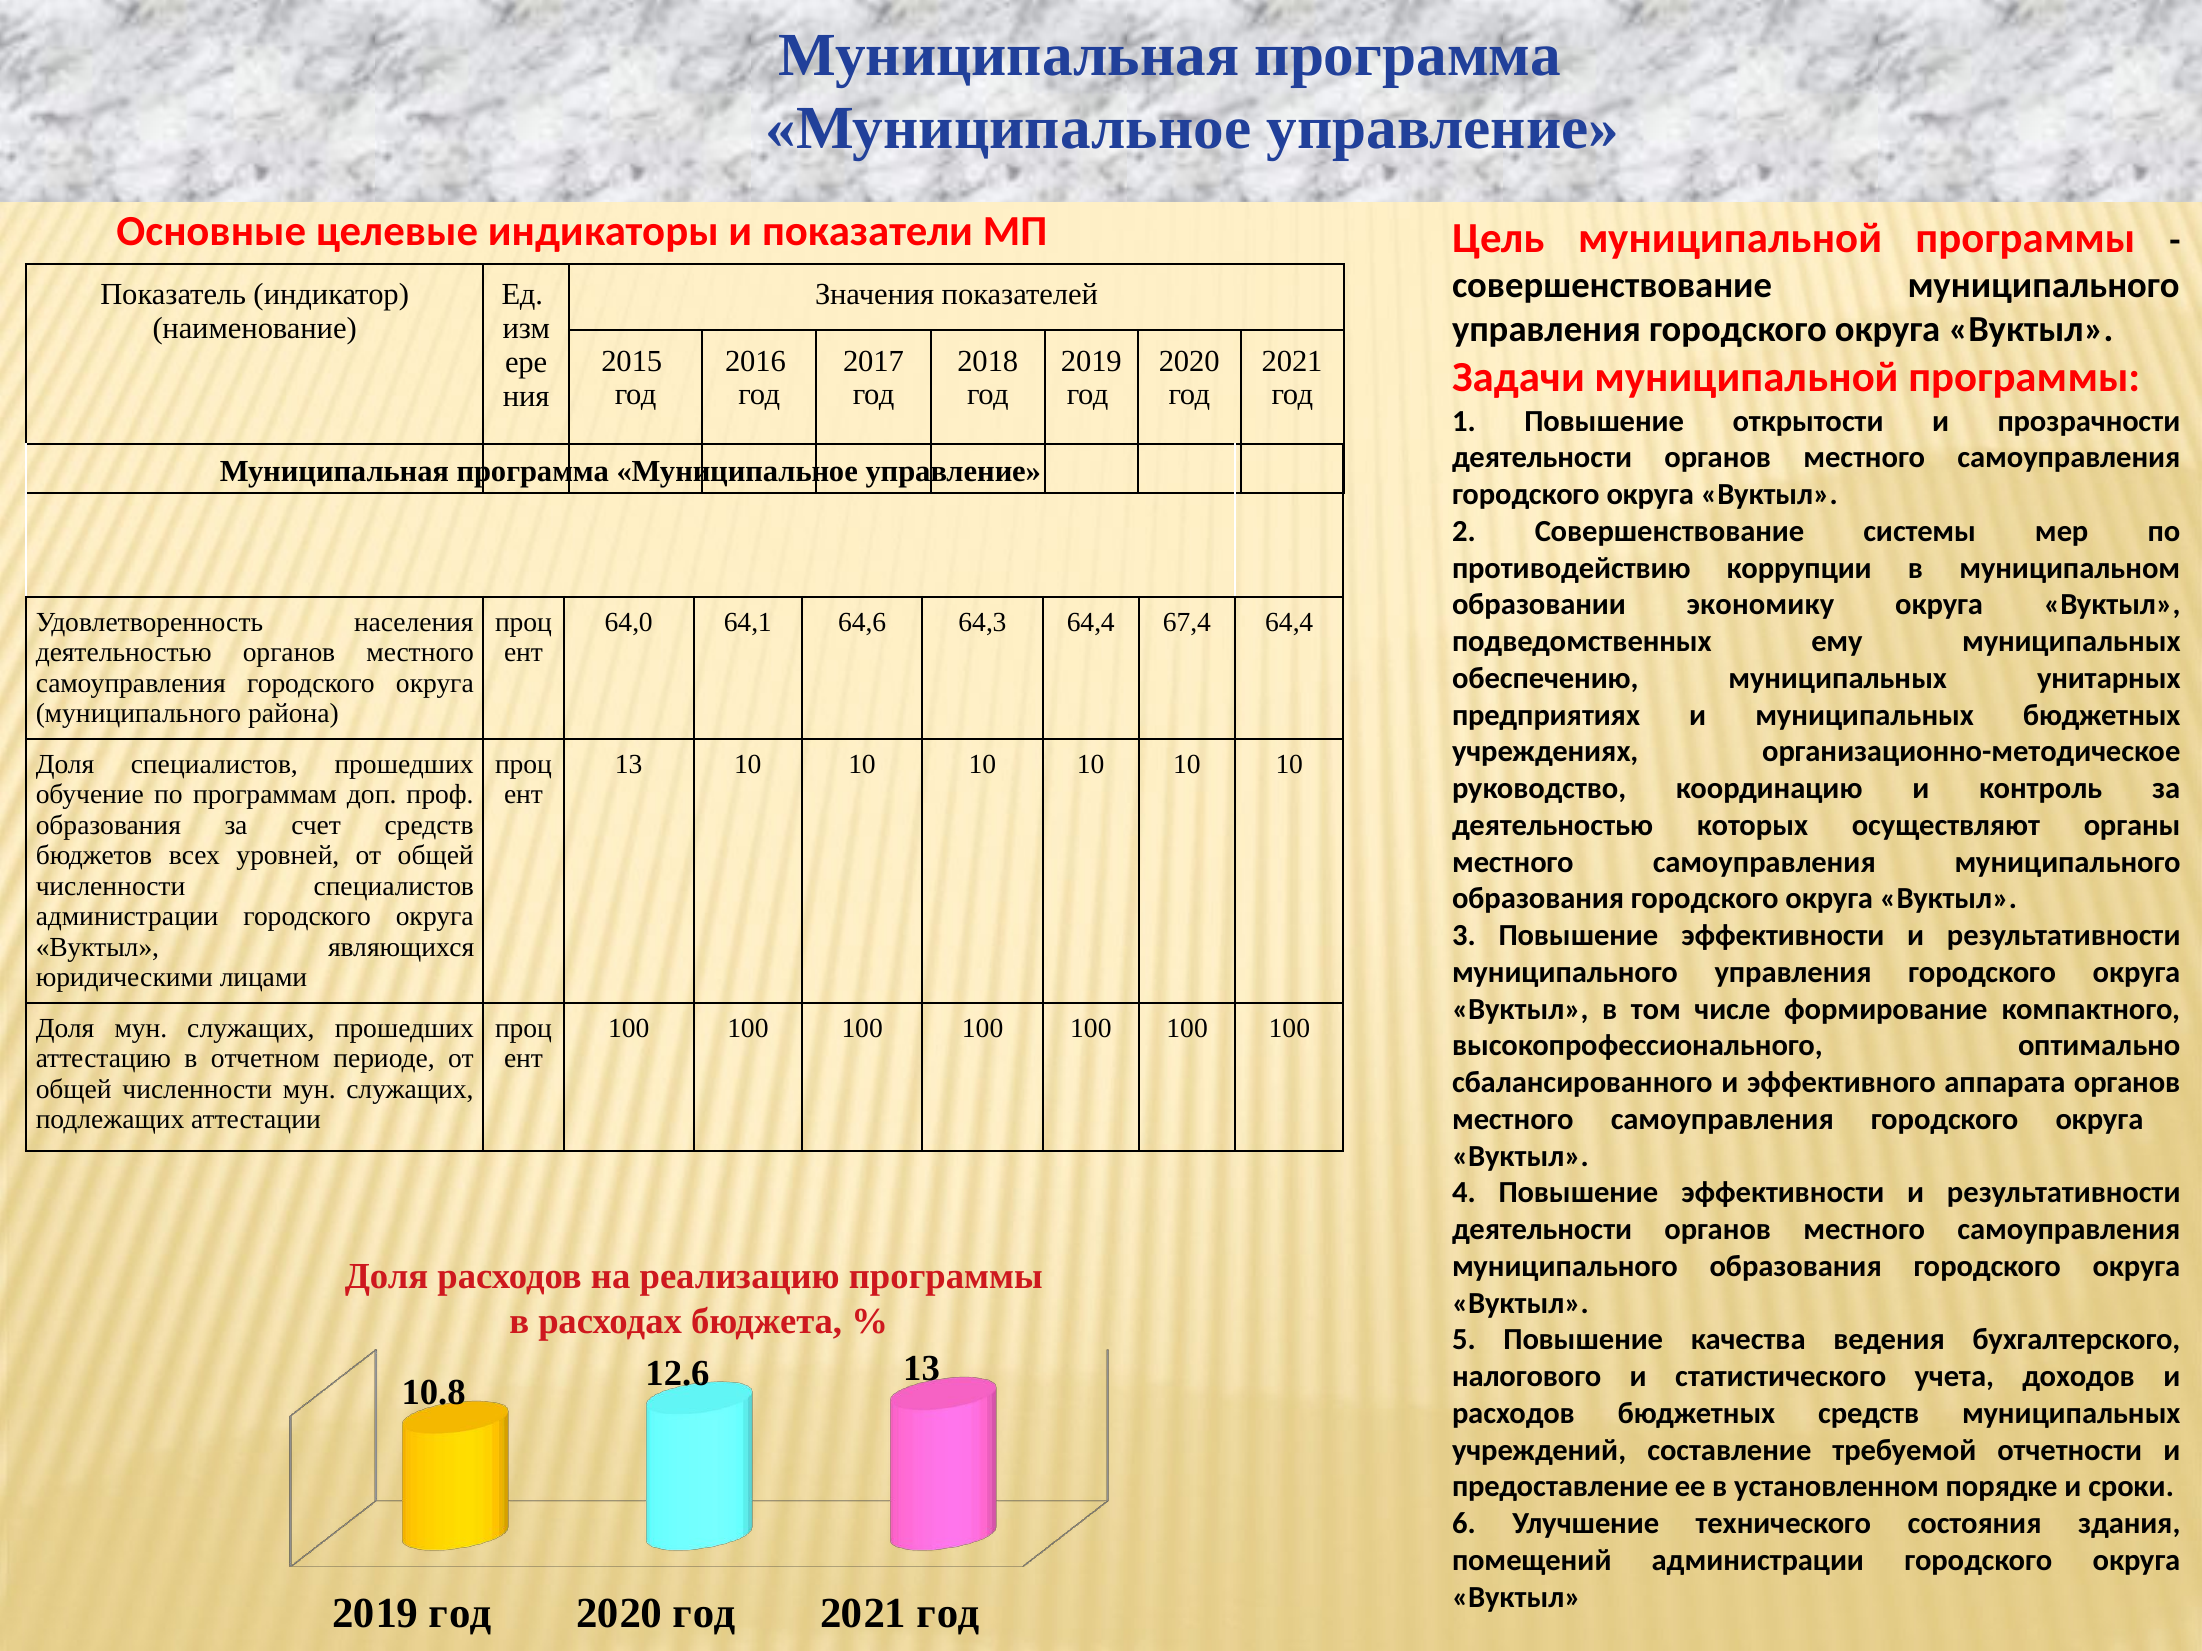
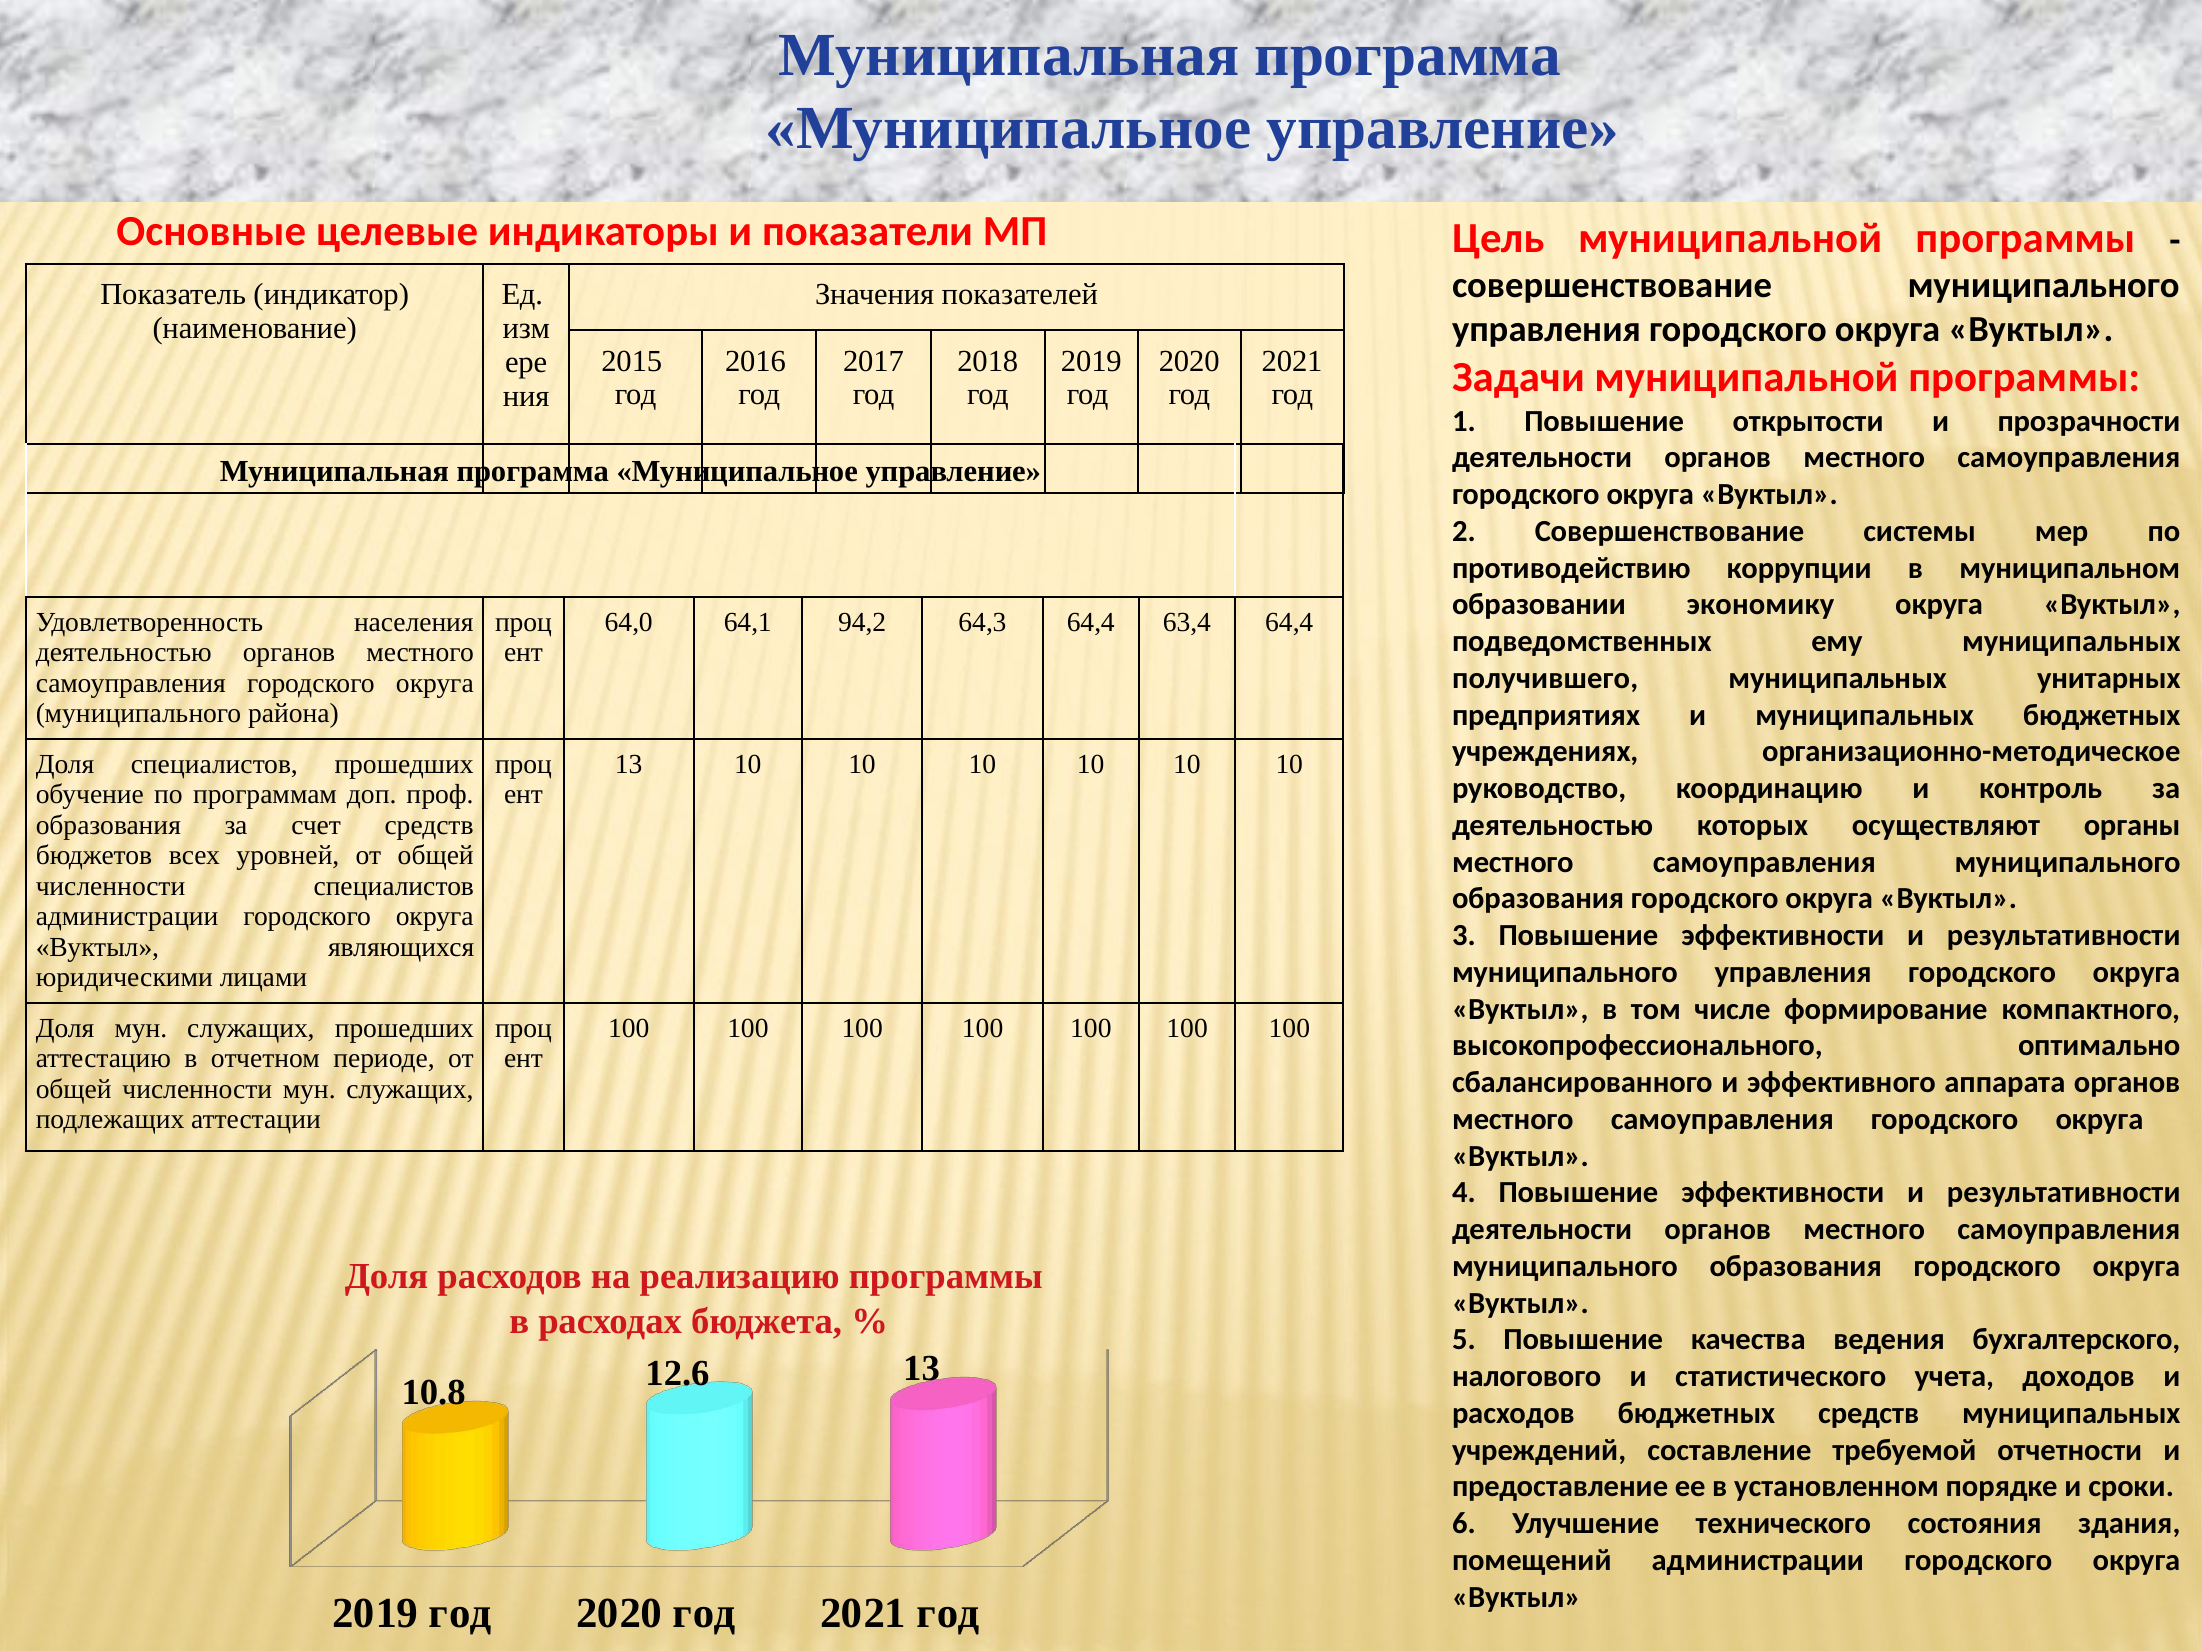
64,6: 64,6 -> 94,2
67,4: 67,4 -> 63,4
обеспечению: обеспечению -> получившего
